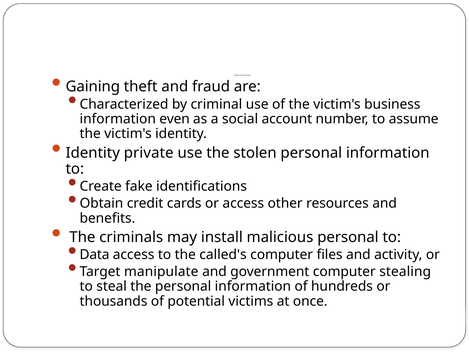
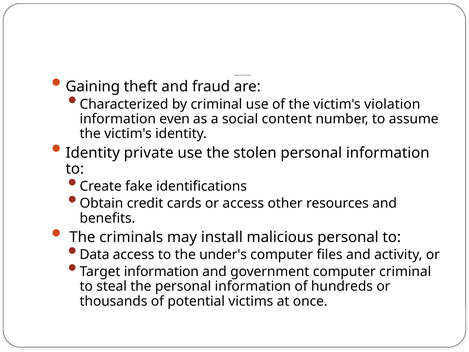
business: business -> violation
account: account -> content
called's: called's -> under's
Target manipulate: manipulate -> information
computer stealing: stealing -> criminal
